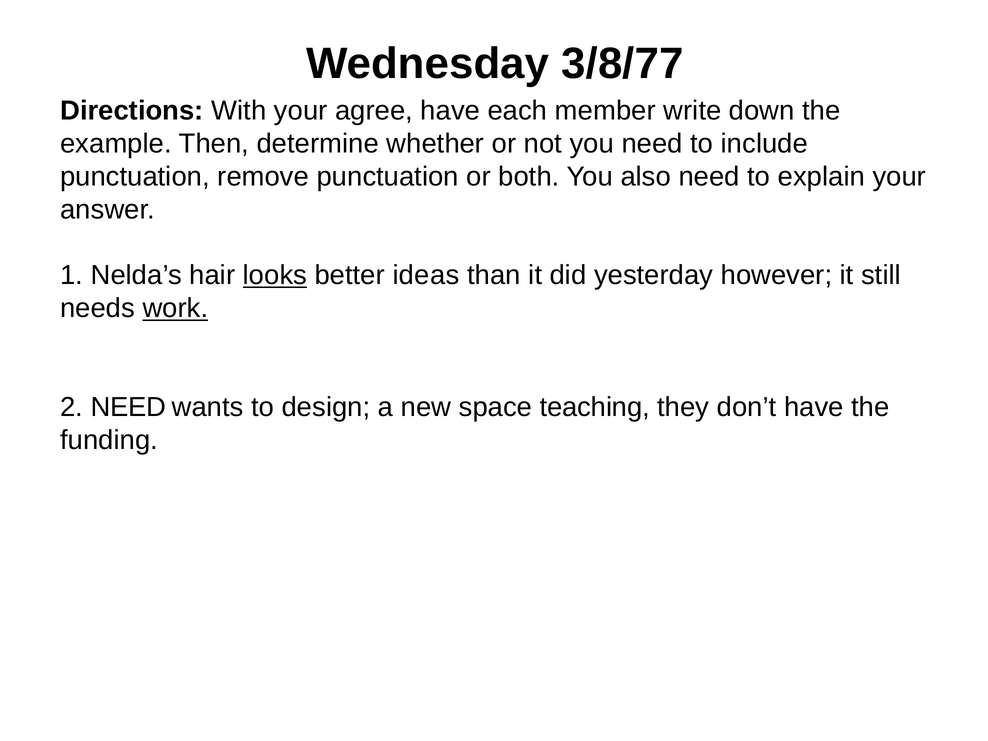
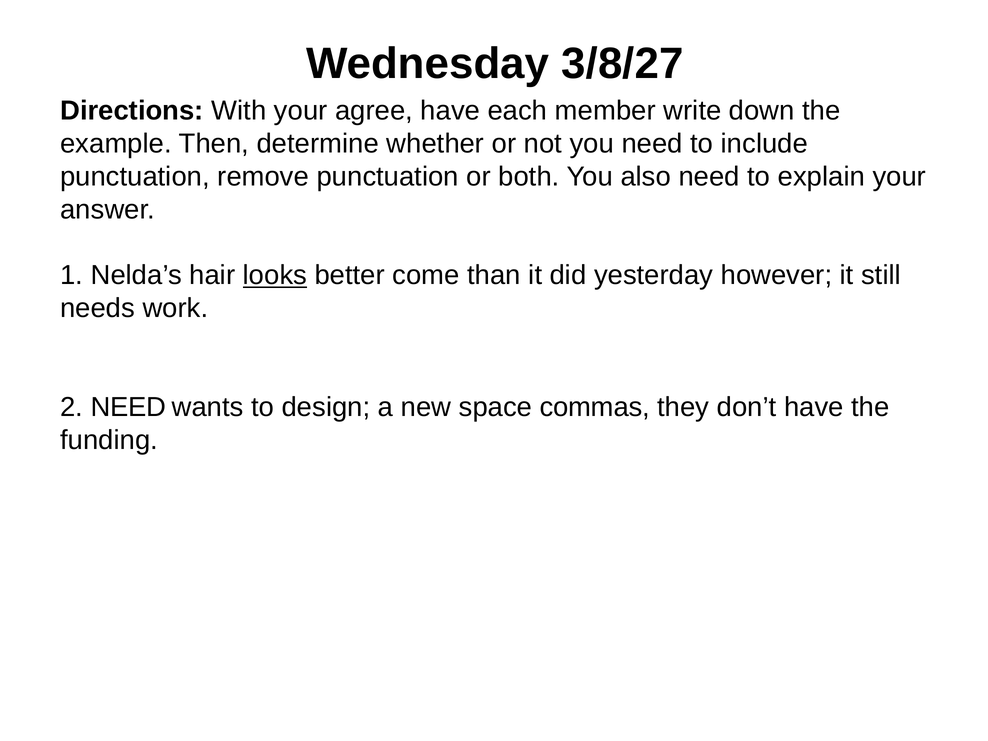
3/8/77: 3/8/77 -> 3/8/27
ideas: ideas -> come
work underline: present -> none
teaching: teaching -> commas
